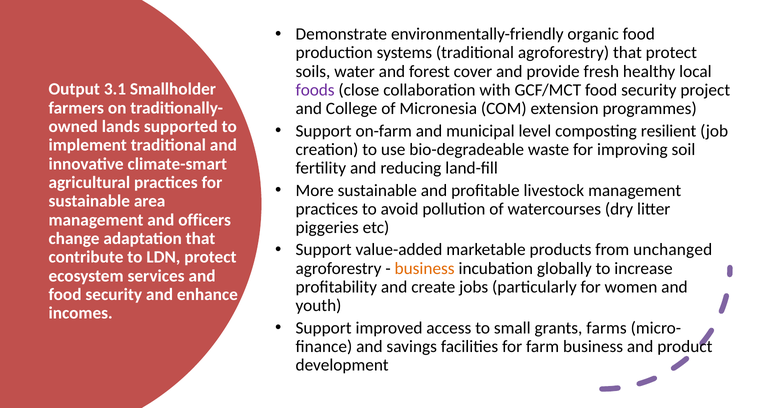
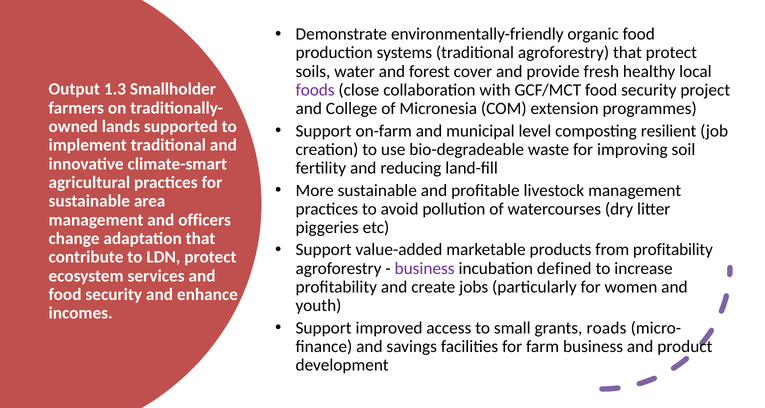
3.1: 3.1 -> 1.3
from unchanged: unchanged -> profitability
business at (425, 268) colour: orange -> purple
globally: globally -> defined
farms: farms -> roads
